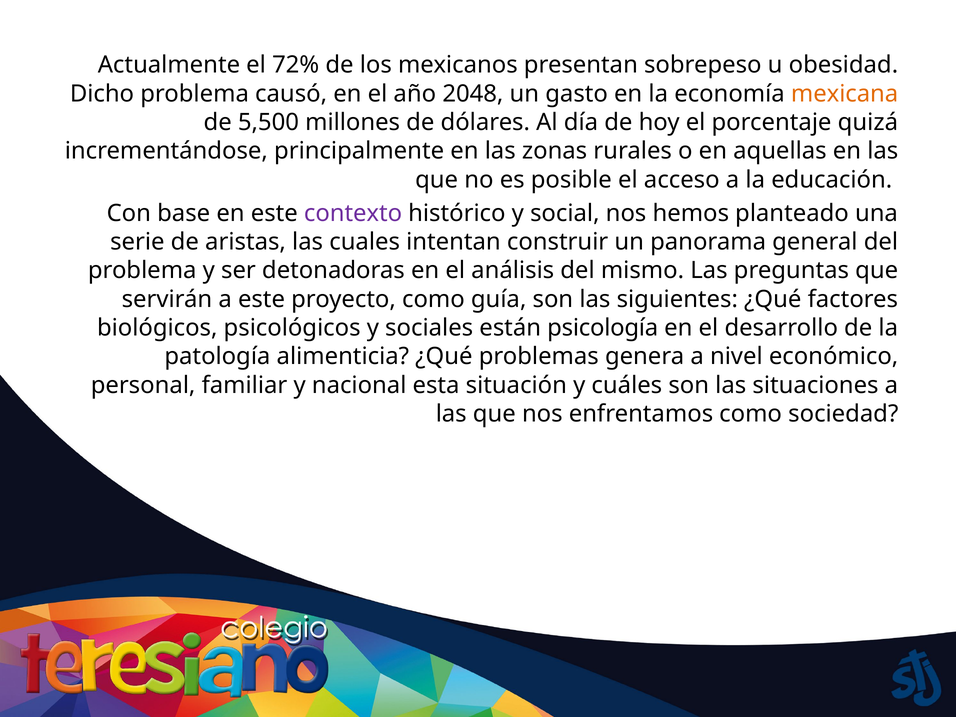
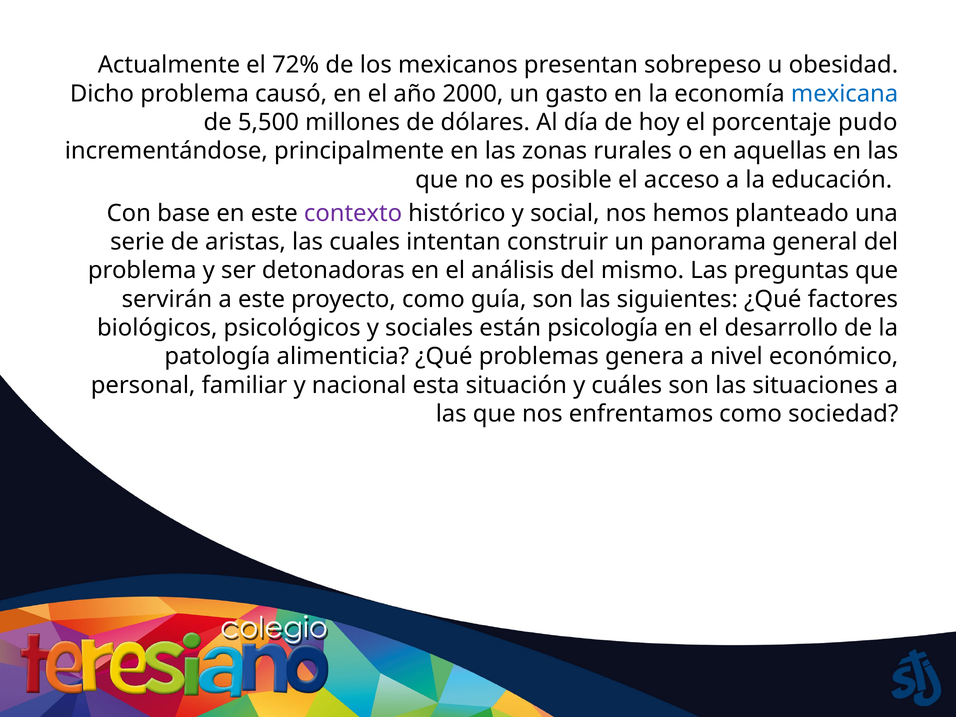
2048: 2048 -> 2000
mexicana colour: orange -> blue
quizá: quizá -> pudo
